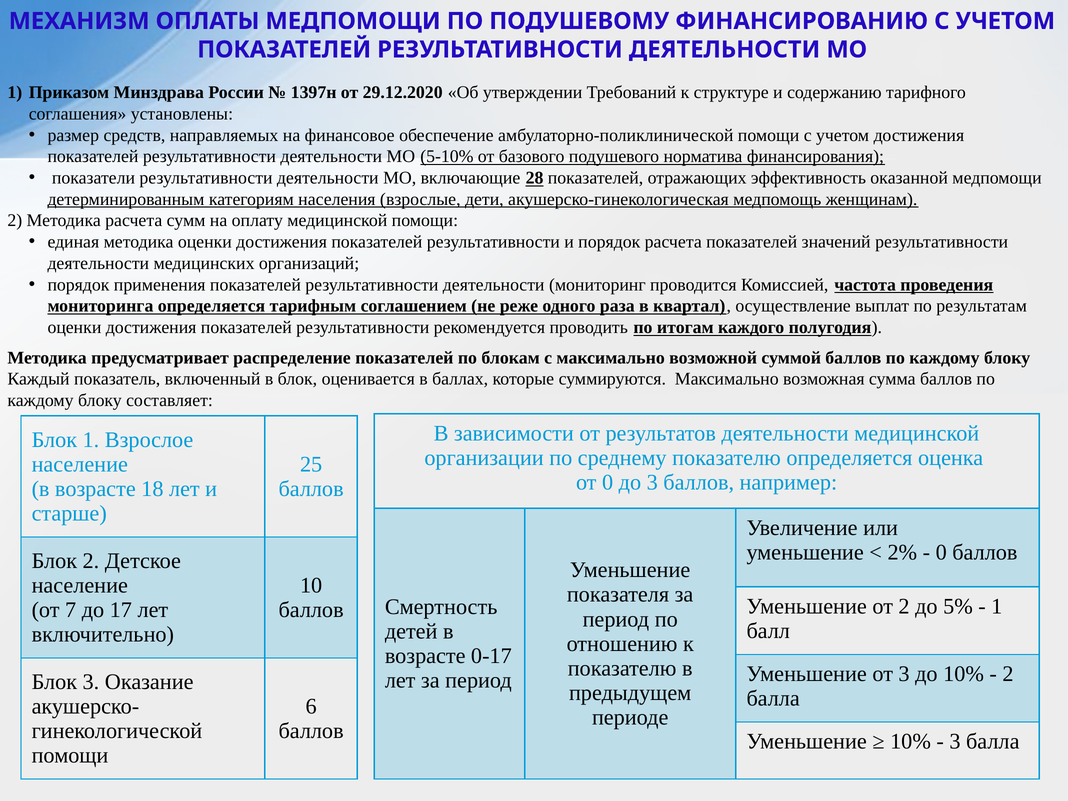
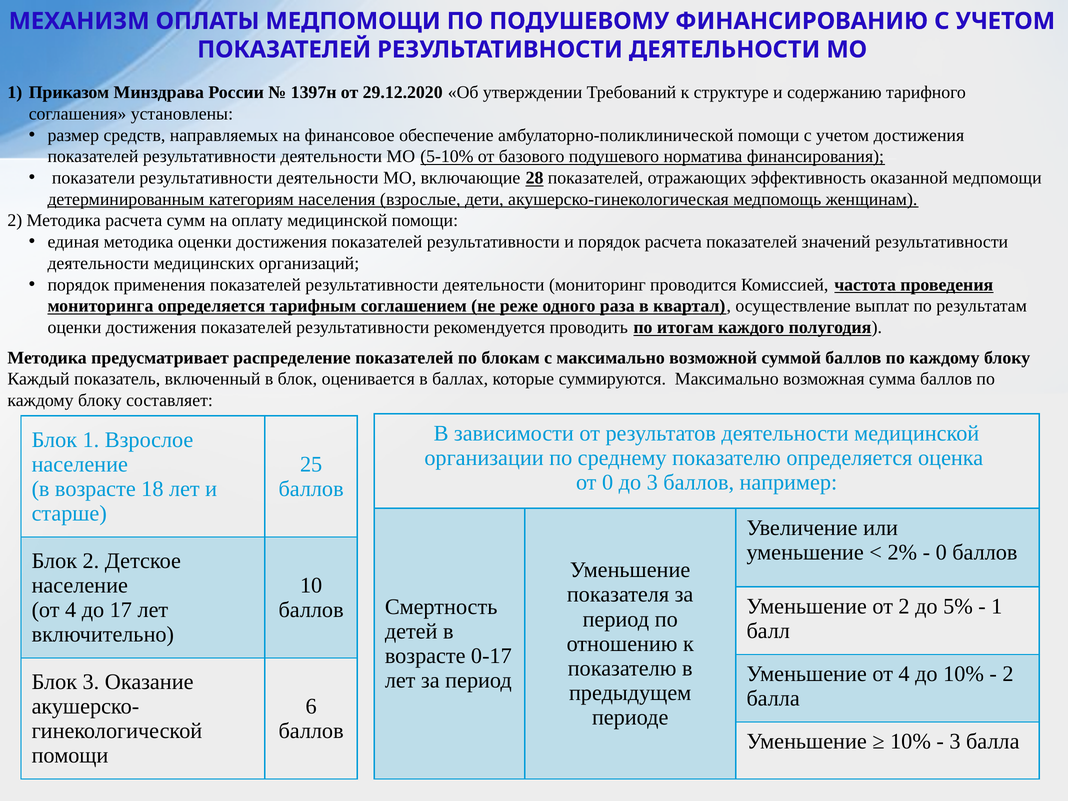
7 at (71, 610): 7 -> 4
Уменьшение от 3: 3 -> 4
